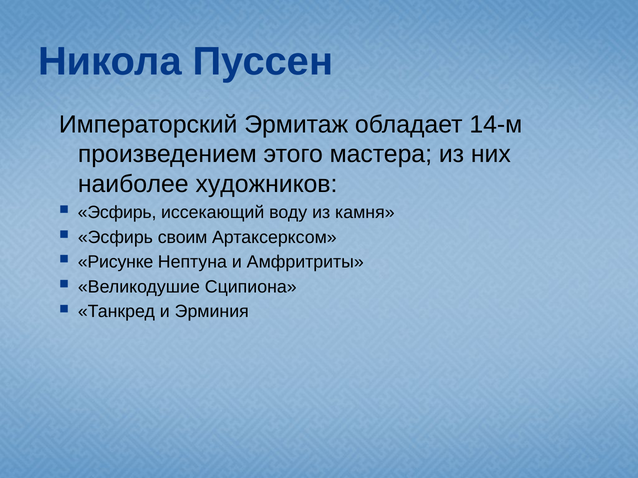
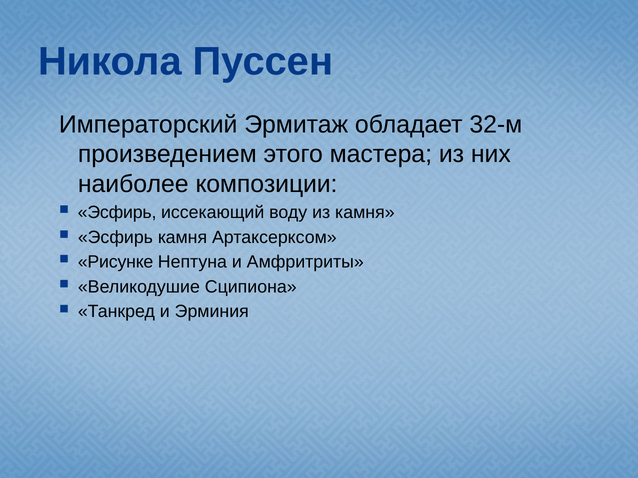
14-м: 14-м -> 32-м
художников: художников -> композиции
Эсфирь своим: своим -> камня
